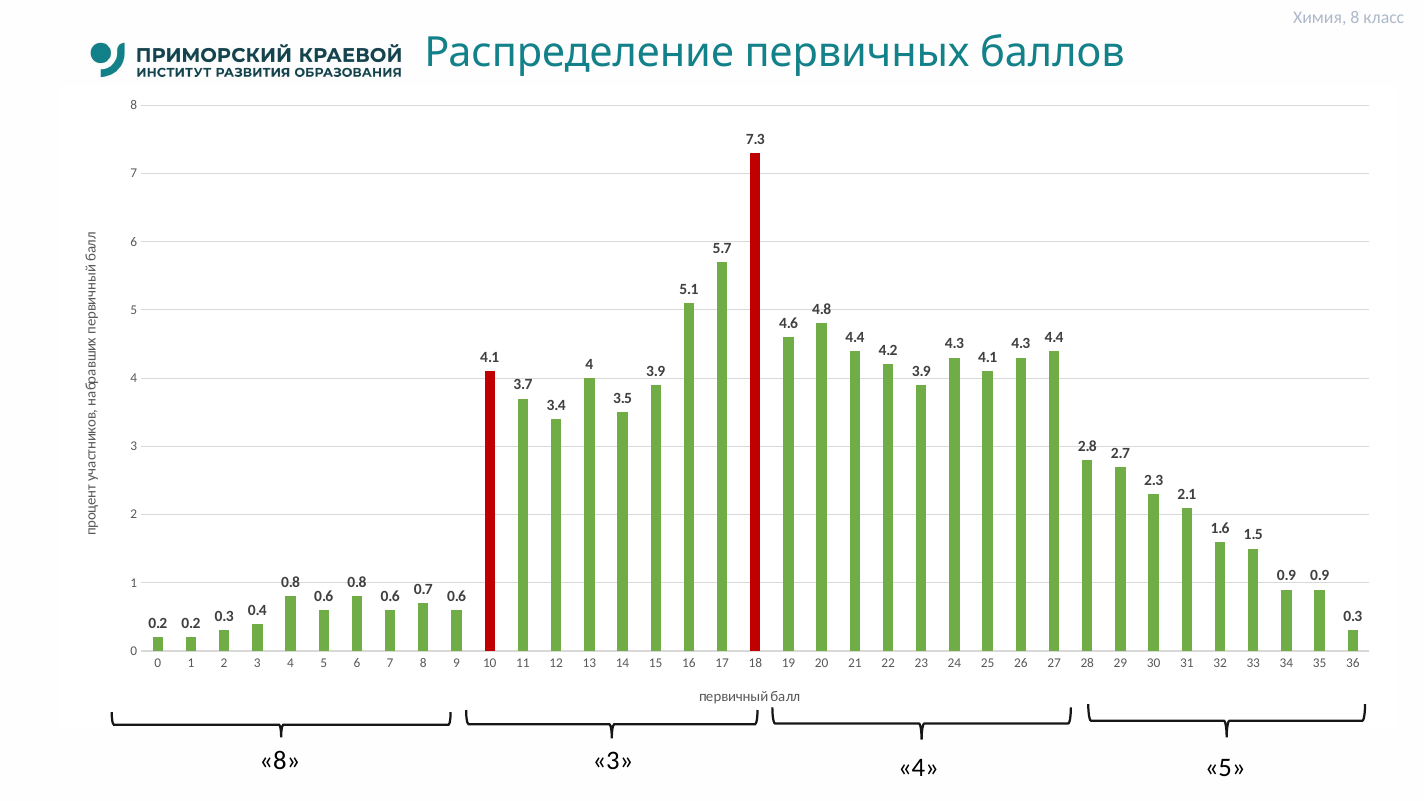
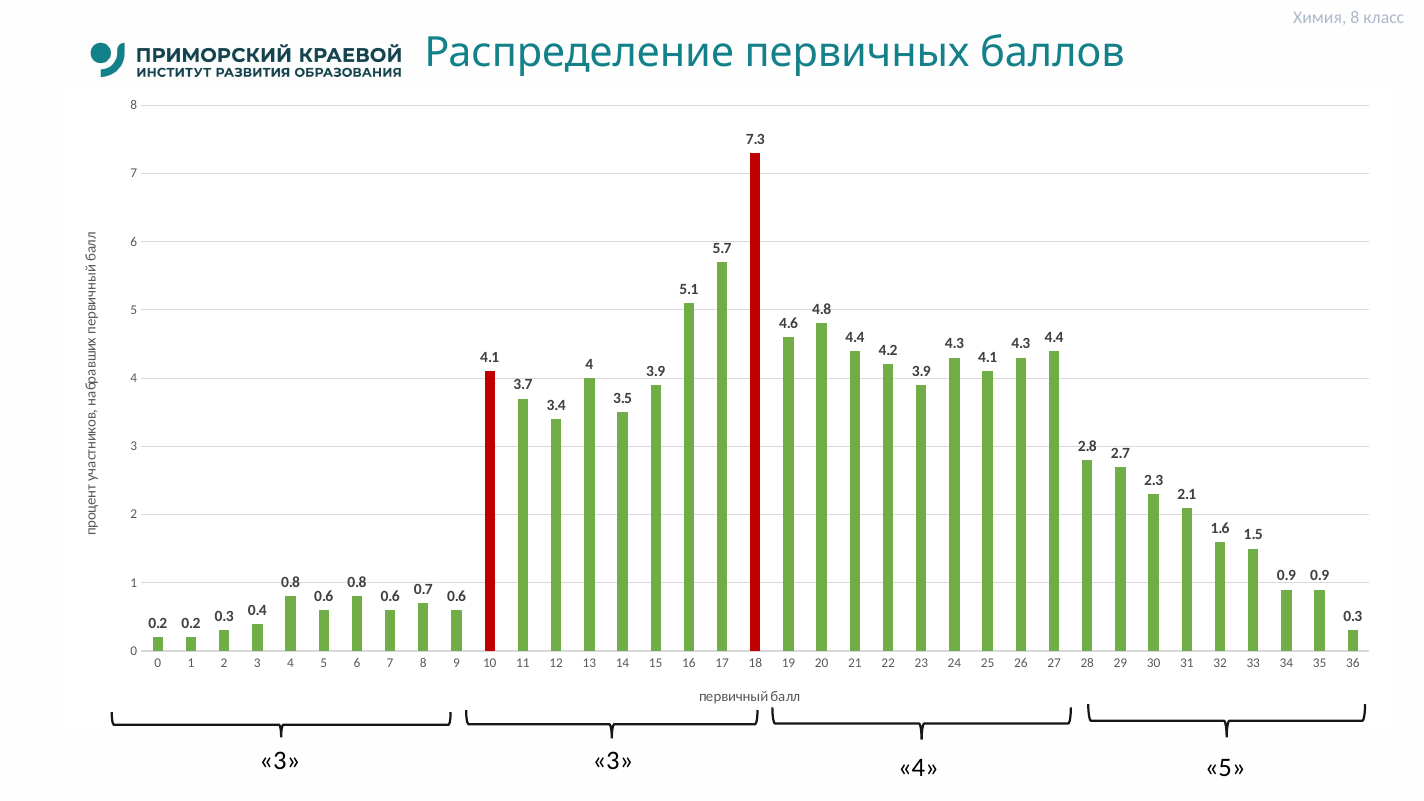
8 at (280, 761): 8 -> 3
